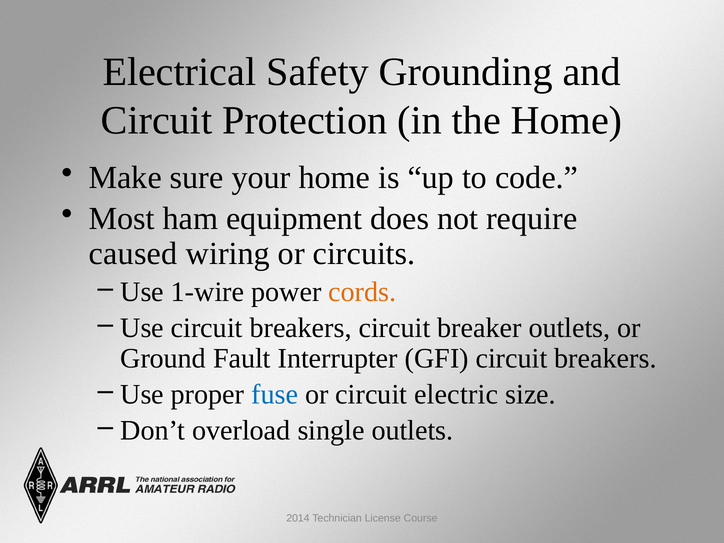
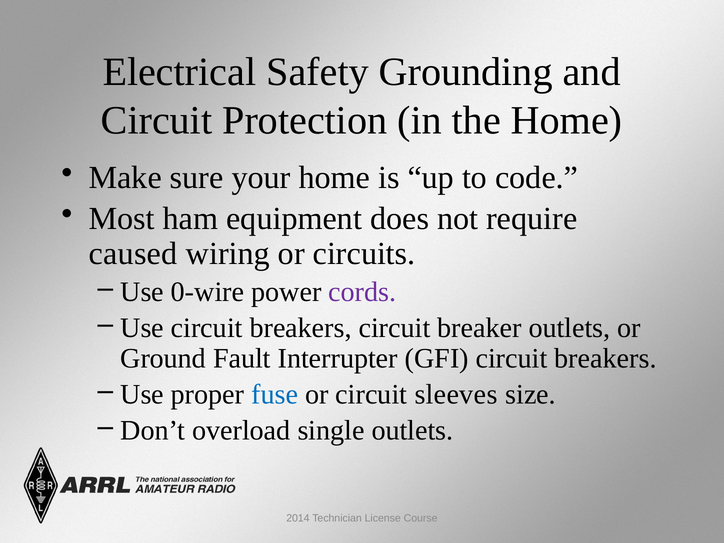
1-wire: 1-wire -> 0-wire
cords colour: orange -> purple
electric: electric -> sleeves
